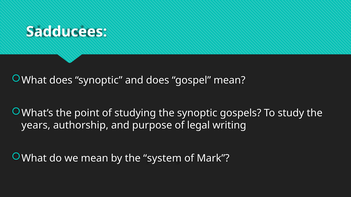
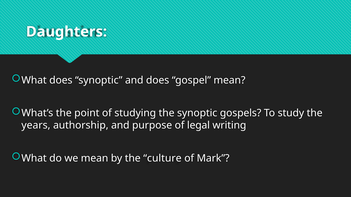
Sadducees: Sadducees -> Daughters
system: system -> culture
